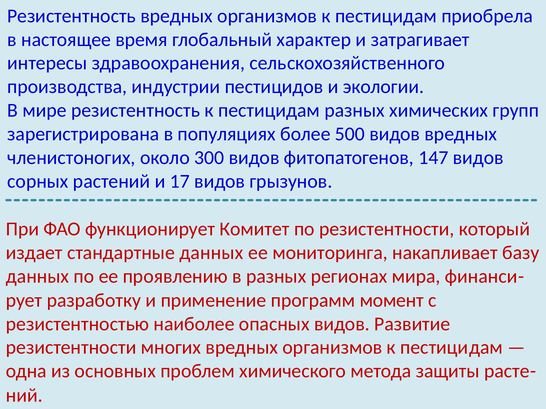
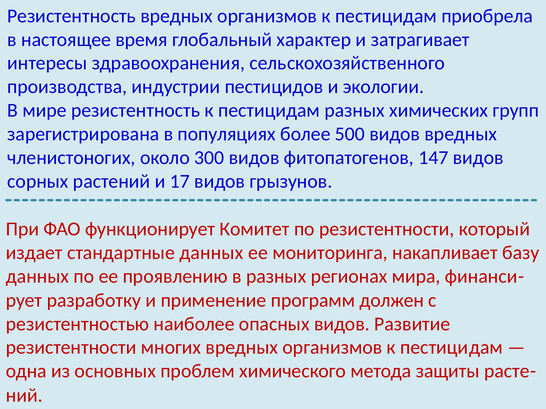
момент: момент -> должен
